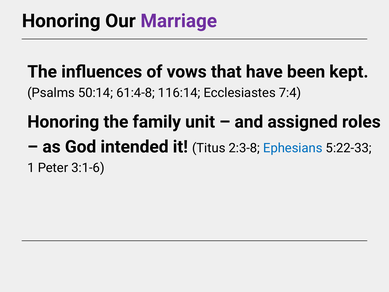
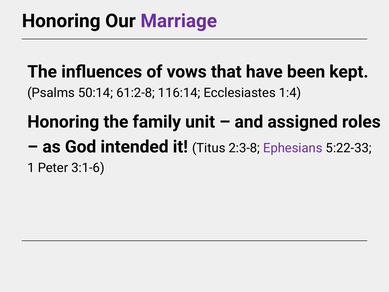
61:4-8: 61:4-8 -> 61:2-8
7:4: 7:4 -> 1:4
Ephesians colour: blue -> purple
